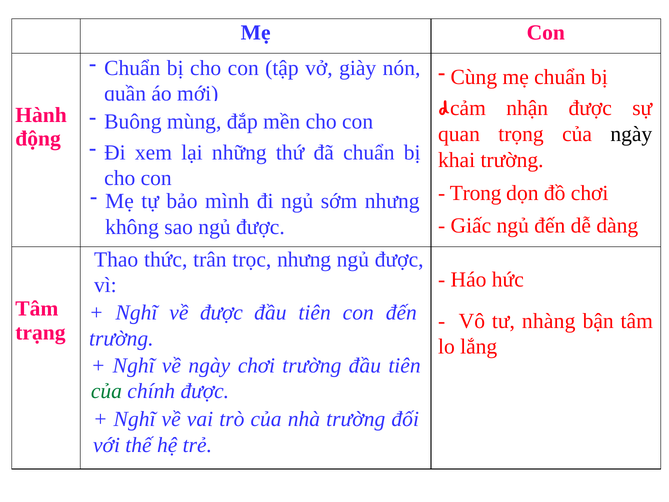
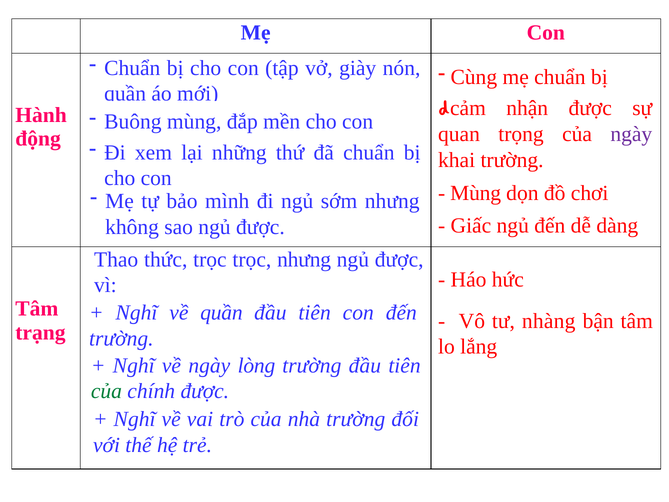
ngày at (631, 134) colour: black -> purple
Trong at (476, 193): Trong -> Mùng
thức trân: trân -> trọc
về được: được -> quần
ngày chơi: chơi -> lòng
